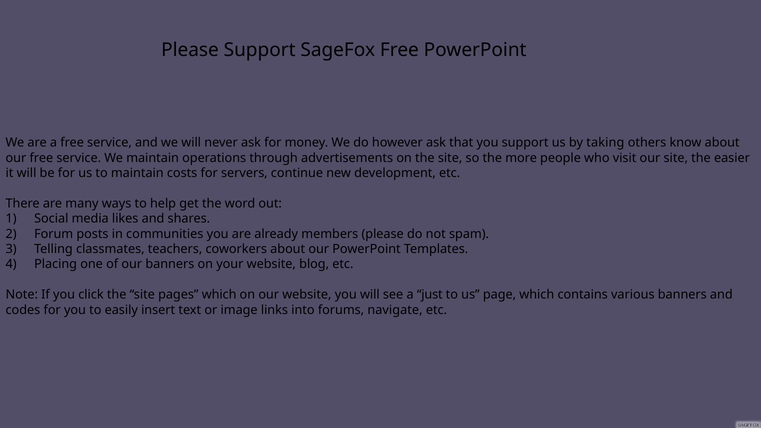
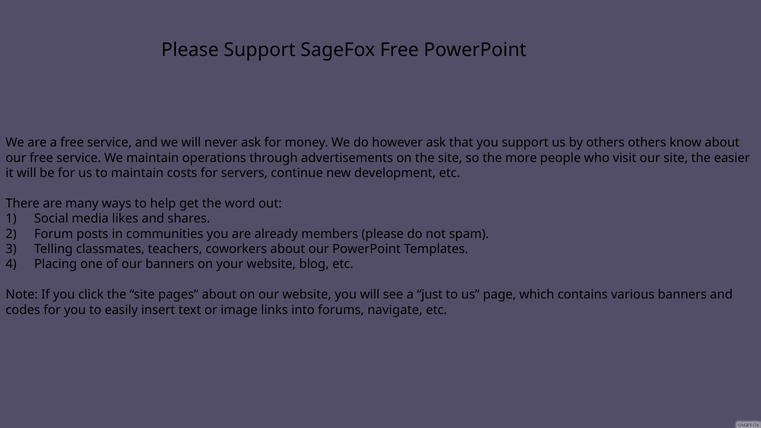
by taking: taking -> others
pages which: which -> about
